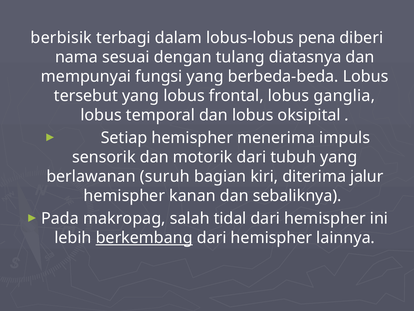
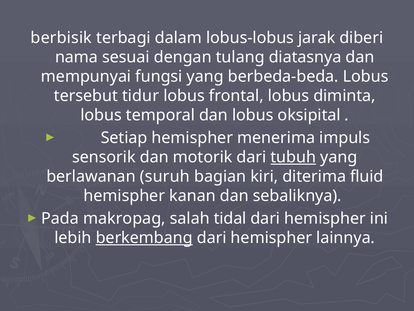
pena: pena -> jarak
tersebut yang: yang -> tidur
ganglia: ganglia -> diminta
tubuh underline: none -> present
jalur: jalur -> fluid
